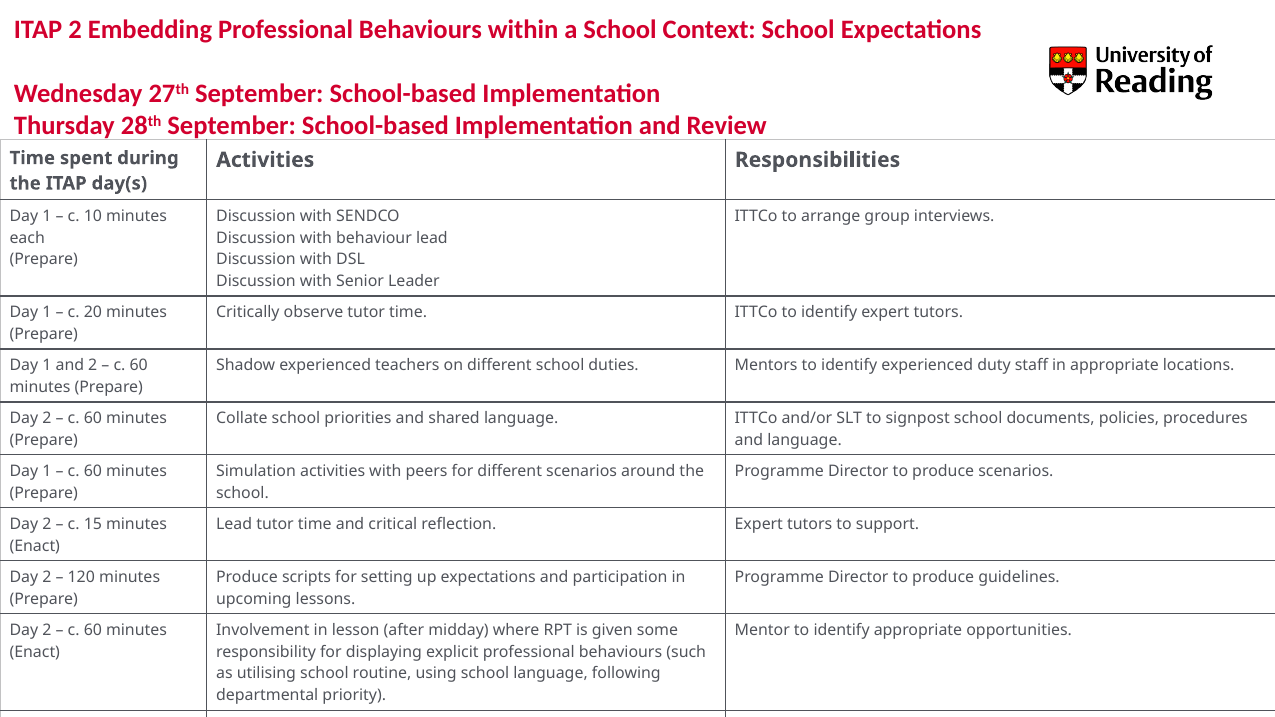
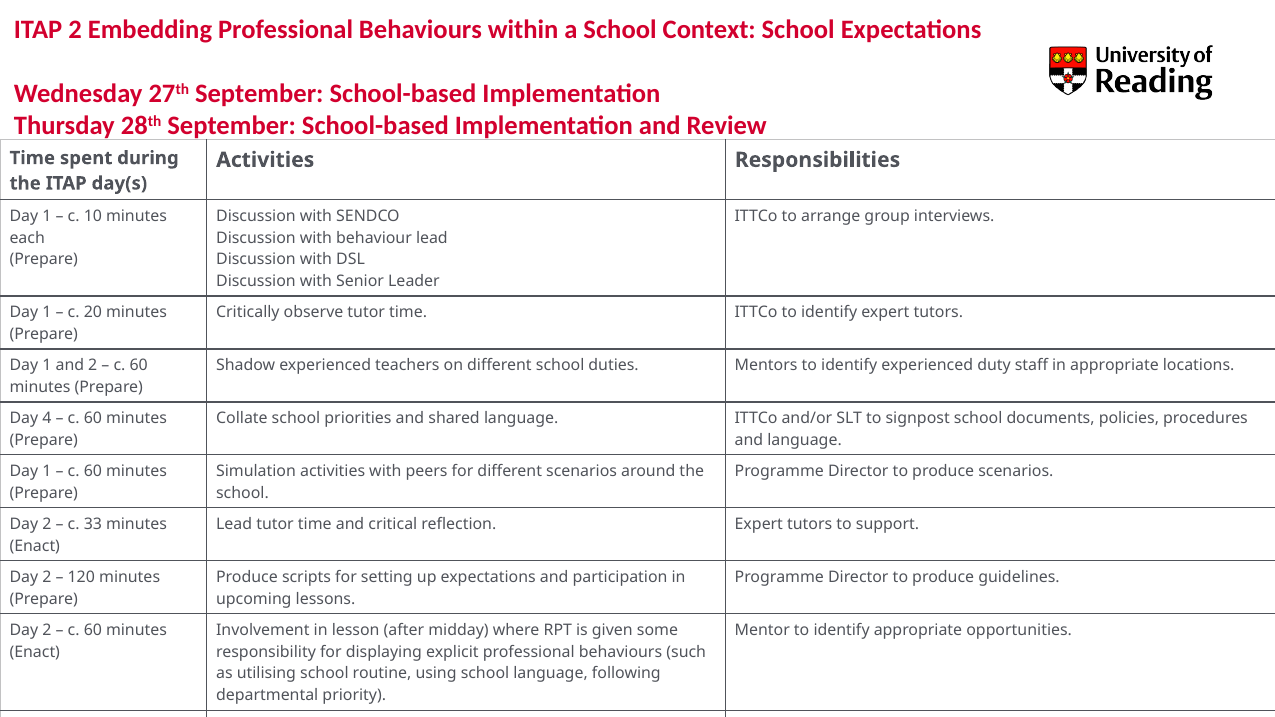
2 at (47, 419): 2 -> 4
15: 15 -> 33
